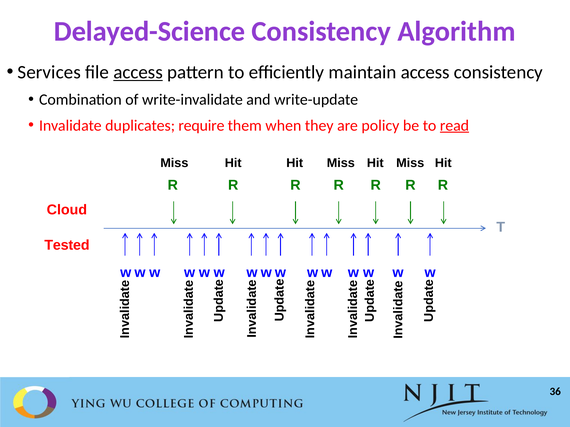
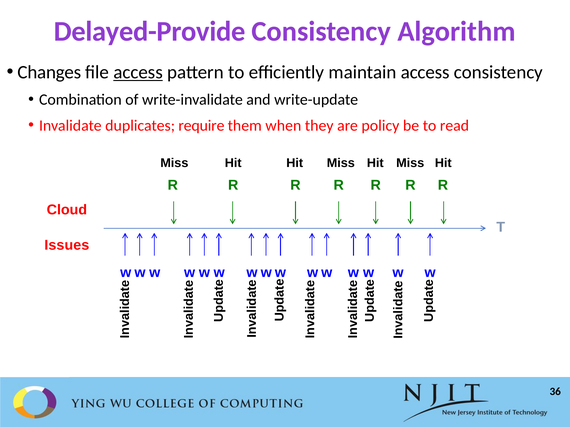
Delayed-Science: Delayed-Science -> Delayed-Provide
Services: Services -> Changes
read underline: present -> none
Tested: Tested -> Issues
